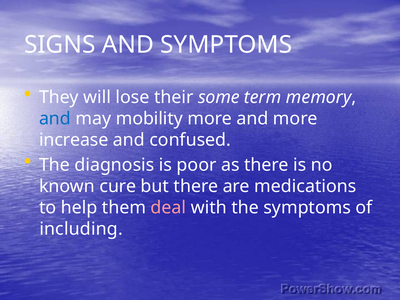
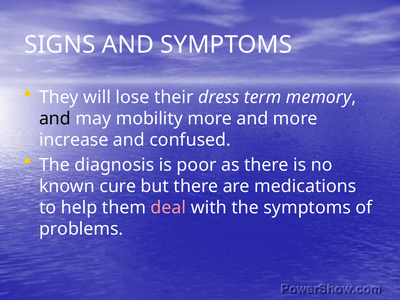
some: some -> dress
and at (55, 119) colour: blue -> black
including: including -> problems
